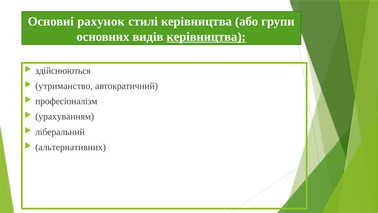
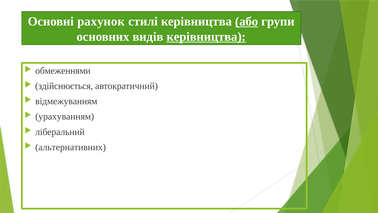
або underline: none -> present
здійснюються: здійснюються -> обмеженнями
утриманство: утриманство -> здійснюється
професіоналізм: професіоналізм -> відмежуванням
